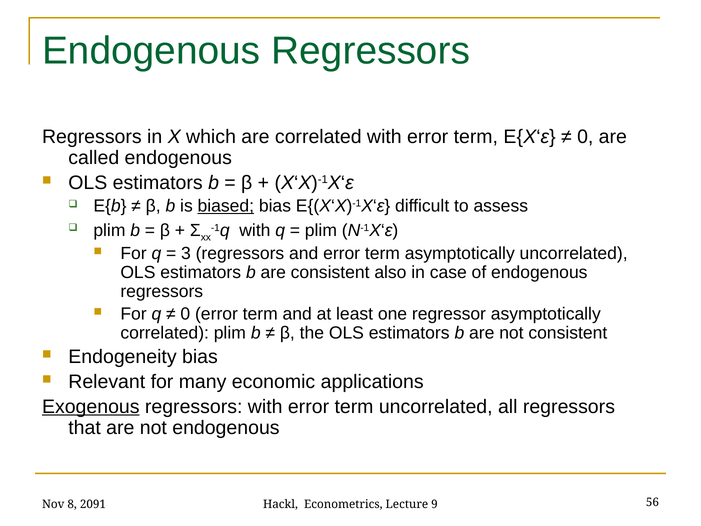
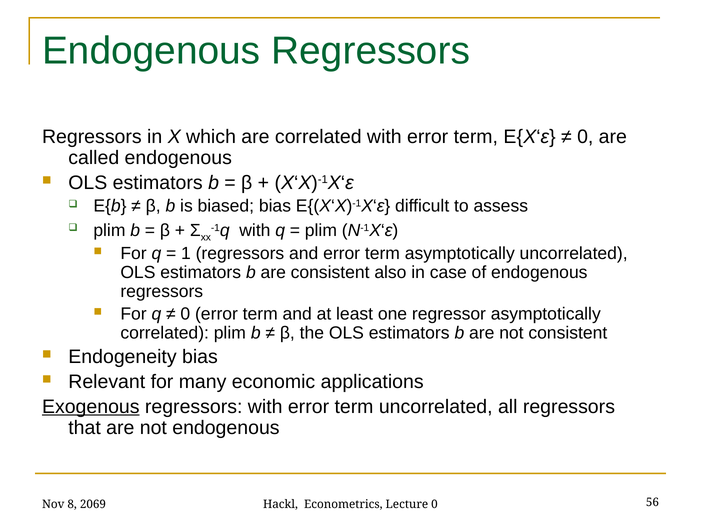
biased underline: present -> none
3: 3 -> 1
2091: 2091 -> 2069
Lecture 9: 9 -> 0
